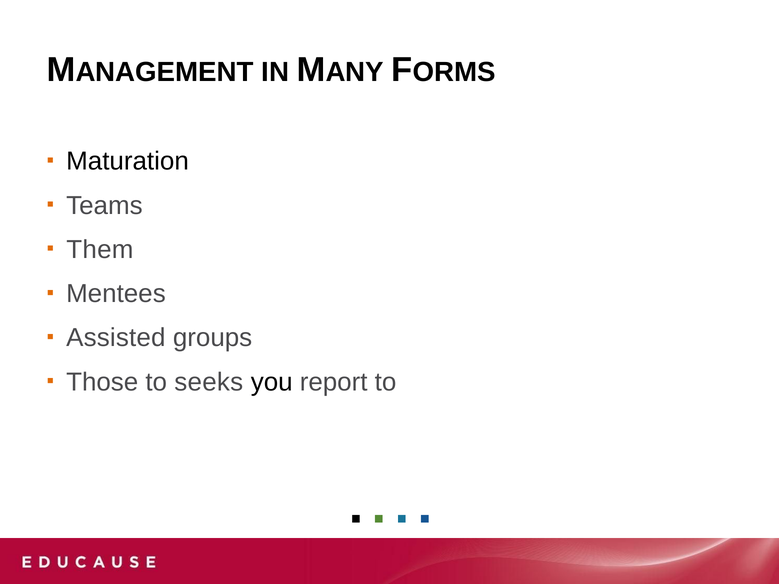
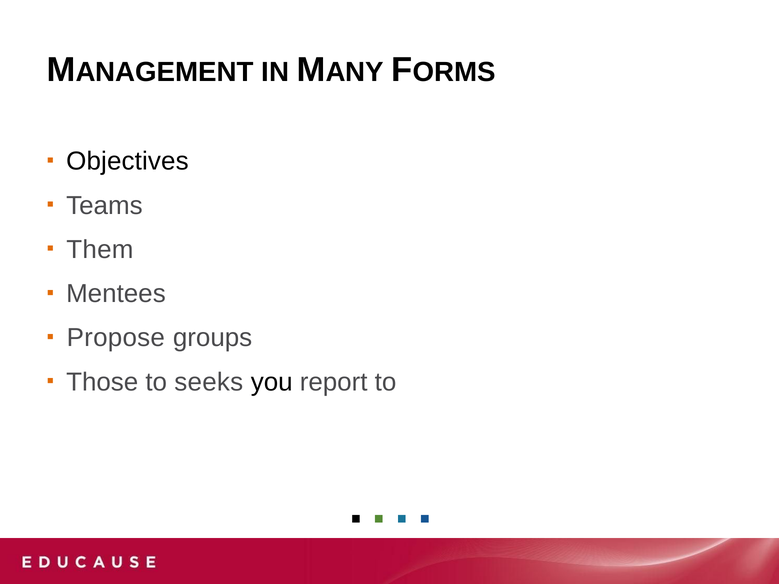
Maturation: Maturation -> Objectives
Assisted: Assisted -> Propose
